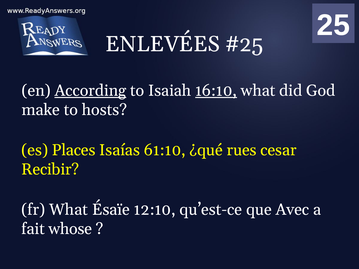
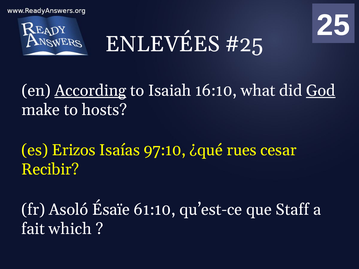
16:10 underline: present -> none
God underline: none -> present
Places: Places -> Erizos
61:10: 61:10 -> 97:10
fr What: What -> Asoló
12:10: 12:10 -> 61:10
Avec: Avec -> Staff
whose: whose -> which
